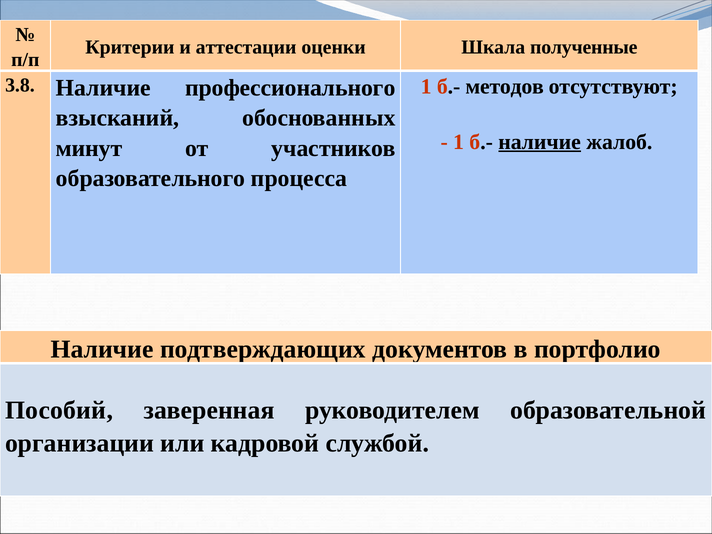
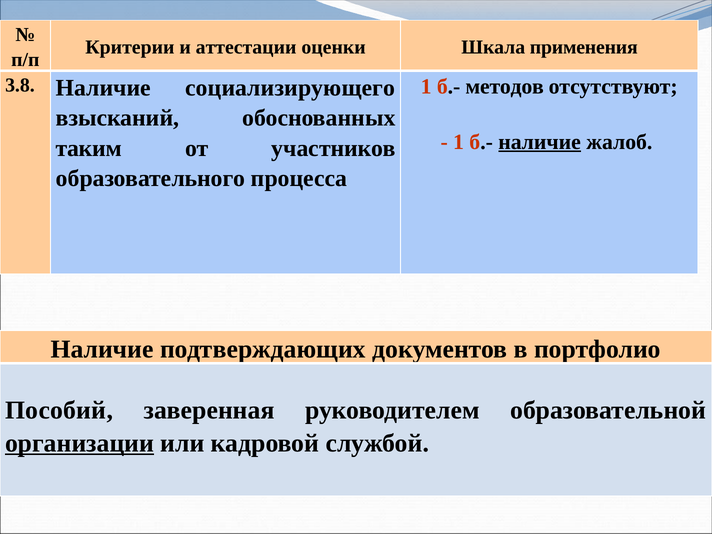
полученные: полученные -> применения
профессионального: профессионального -> социализирующего
минут: минут -> таким
организации underline: none -> present
